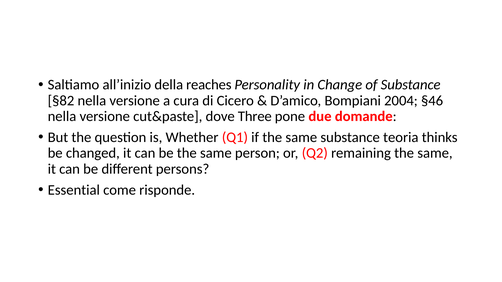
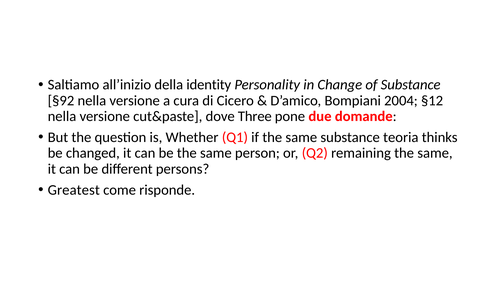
reaches: reaches -> identity
§82: §82 -> §92
§46: §46 -> §12
Essential: Essential -> Greatest
